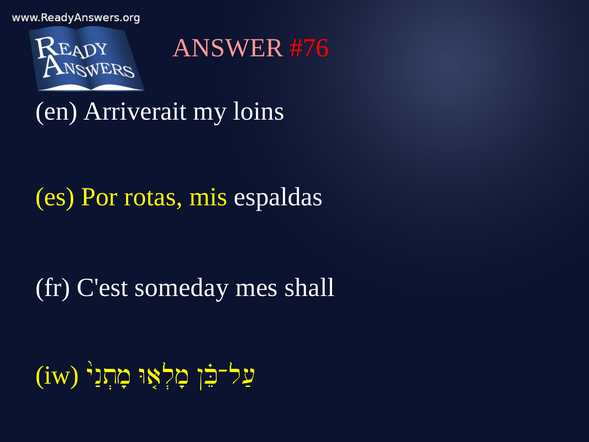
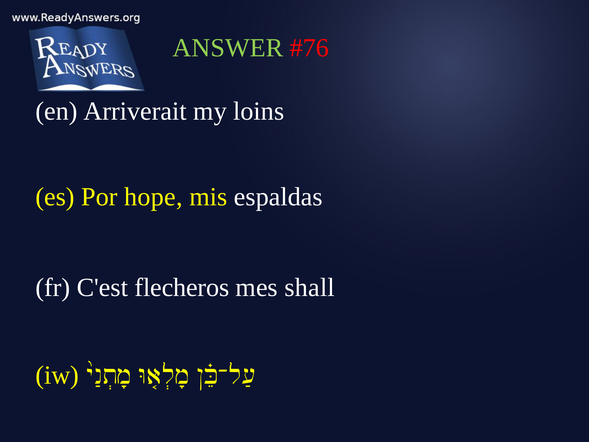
ANSWER colour: pink -> light green
rotas: rotas -> hope
someday: someday -> flecheros
